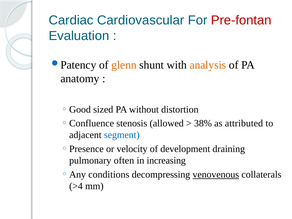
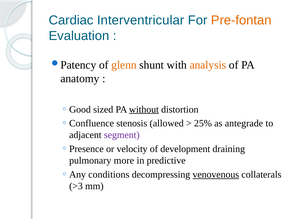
Cardiovascular: Cardiovascular -> Interventricular
Pre-fontan colour: red -> orange
without underline: none -> present
38%: 38% -> 25%
attributed: attributed -> antegrade
segment colour: blue -> purple
often: often -> more
increasing: increasing -> predictive
>4: >4 -> >3
